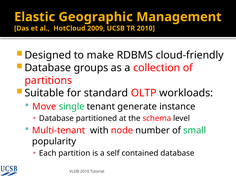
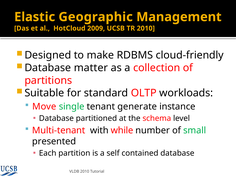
groups: groups -> matter
node: node -> while
popularity: popularity -> presented
